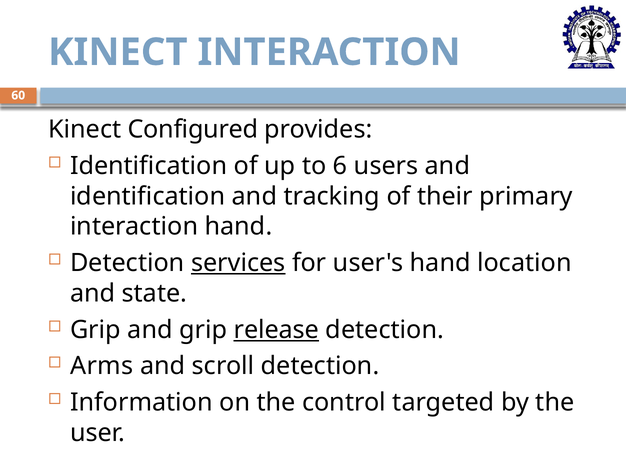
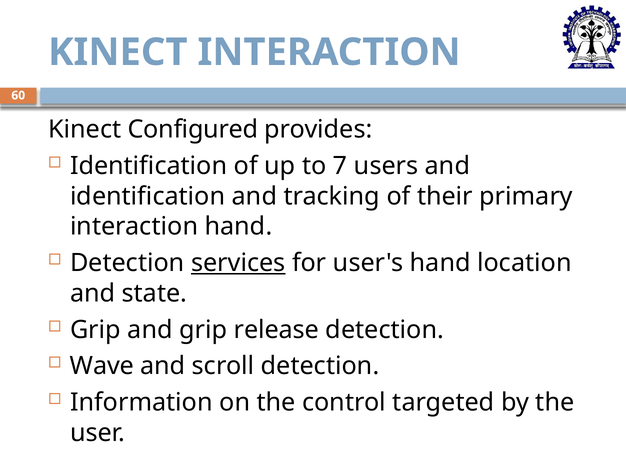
6: 6 -> 7
release underline: present -> none
Arms: Arms -> Wave
